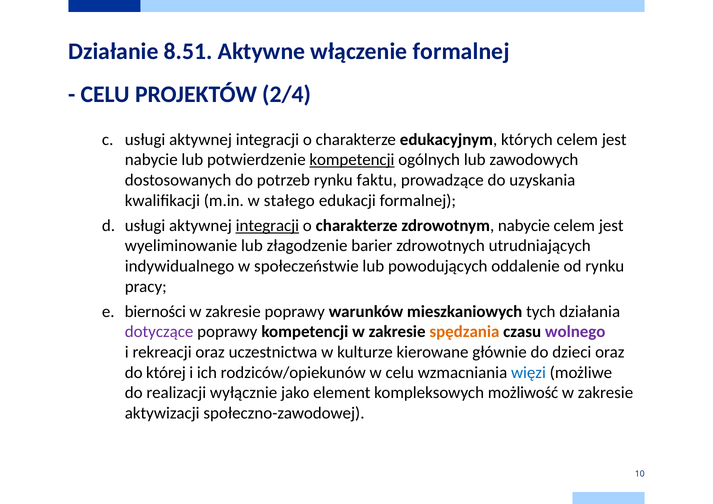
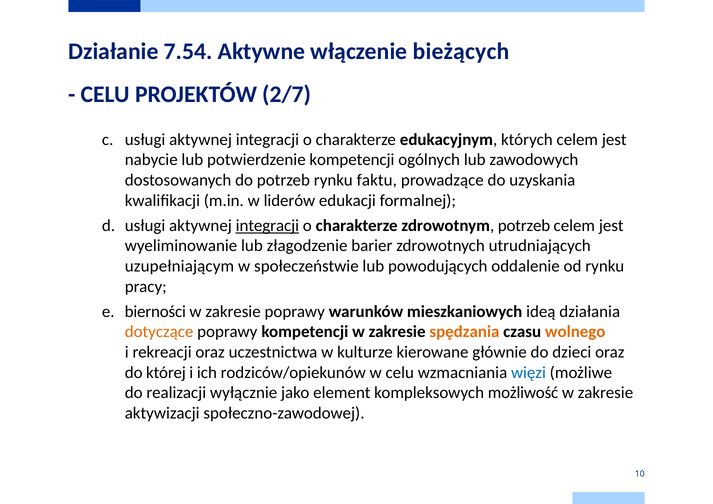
8.51: 8.51 -> 7.54
włączenie formalnej: formalnej -> bieżących
2/4: 2/4 -> 2/7
kompetencji at (352, 160) underline: present -> none
stałego: stałego -> liderów
zdrowotnym nabycie: nabycie -> potrzeb
indywidualnego: indywidualnego -> uzupełniającym
tych: tych -> ideą
dotyczące colour: purple -> orange
wolnego colour: purple -> orange
